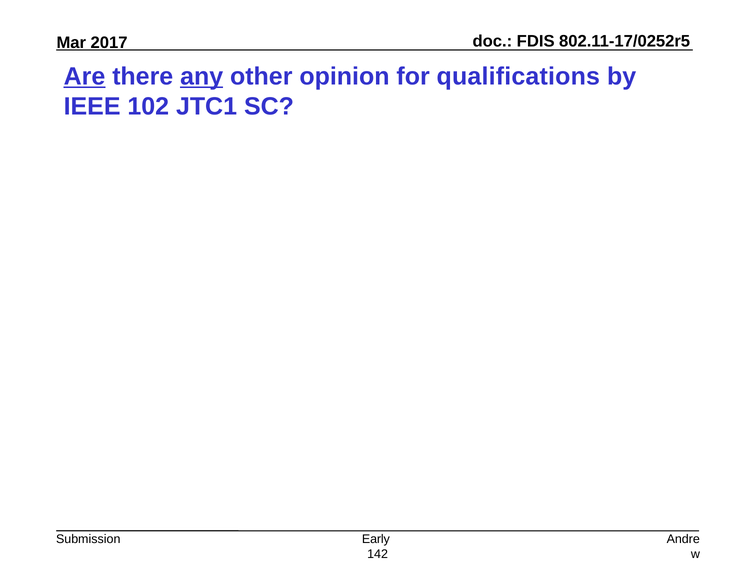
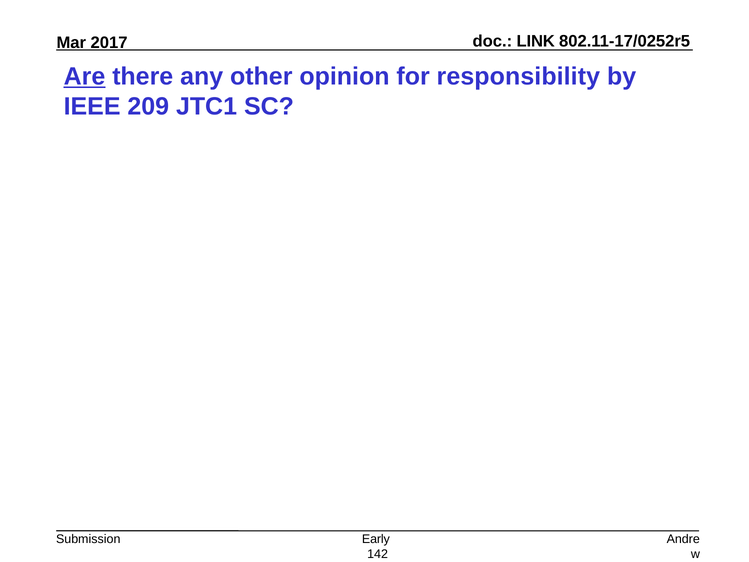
FDIS: FDIS -> LINK
any underline: present -> none
qualifications: qualifications -> responsibility
102: 102 -> 209
